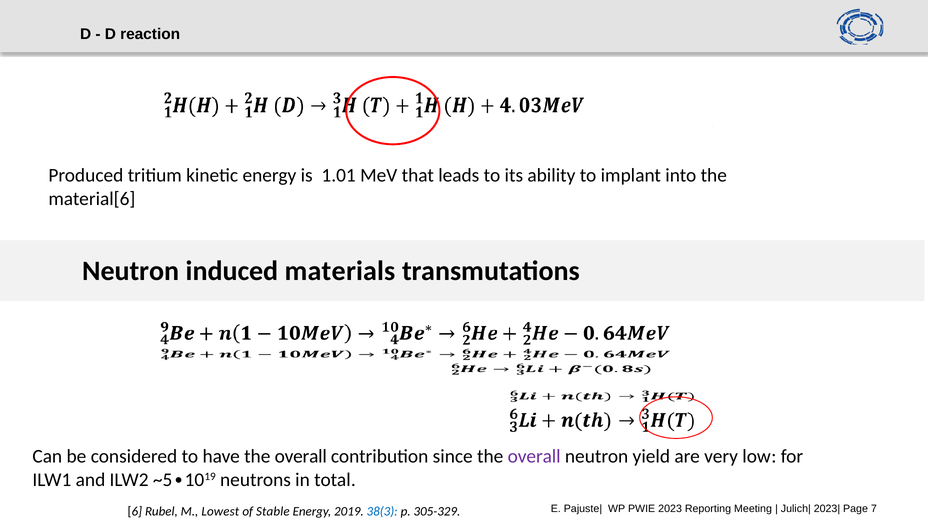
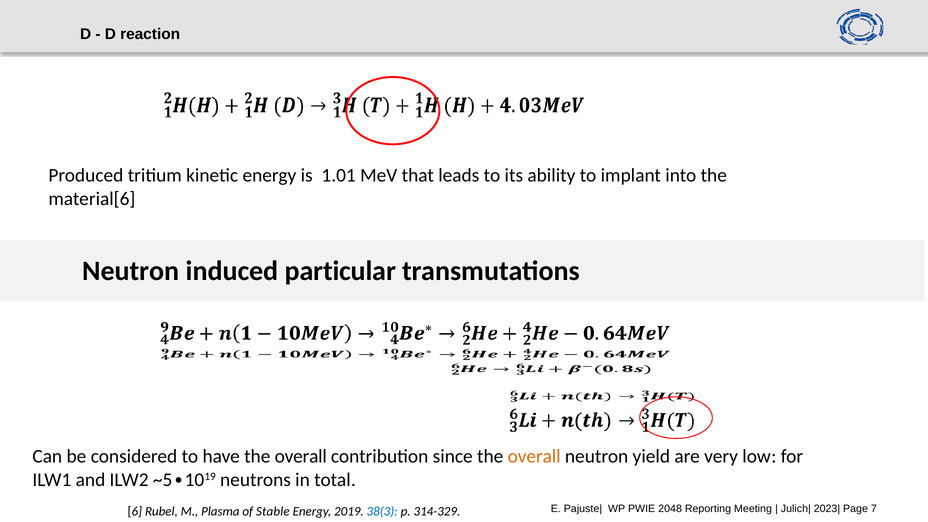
materials: materials -> particular
overall at (534, 457) colour: purple -> orange
2023: 2023 -> 2048
Lowest: Lowest -> Plasma
305-329: 305-329 -> 314-329
